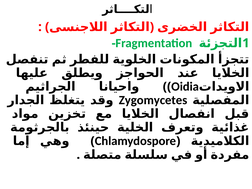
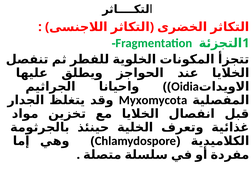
Zygomycetes: Zygomycetes -> Myxomycota
